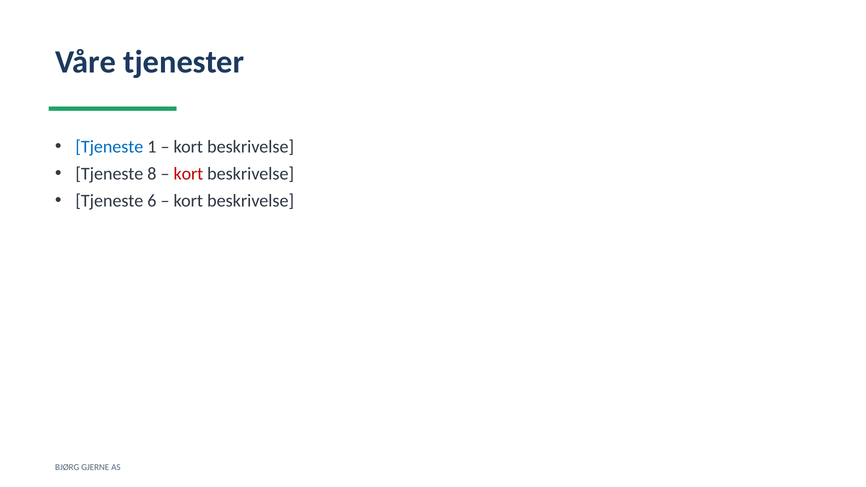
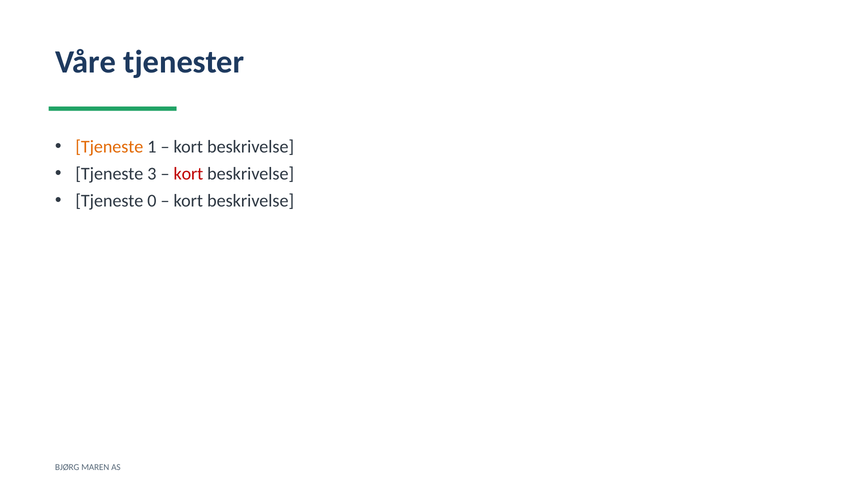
Tjeneste at (109, 147) colour: blue -> orange
8: 8 -> 3
6: 6 -> 0
GJERNE: GJERNE -> MAREN
